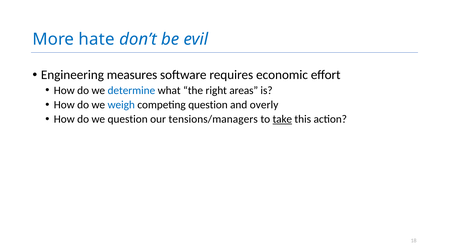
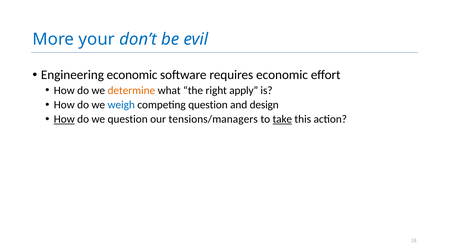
hate: hate -> your
Engineering measures: measures -> economic
determine colour: blue -> orange
areas: areas -> apply
overly: overly -> design
How at (64, 119) underline: none -> present
